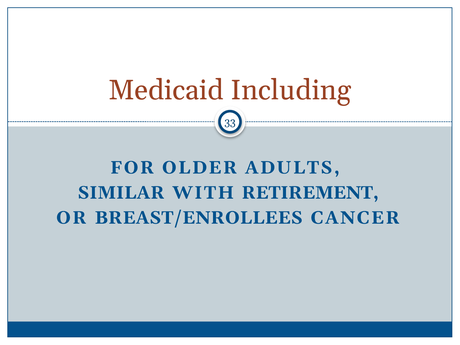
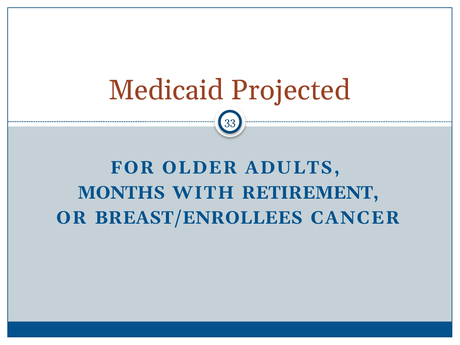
Including: Including -> Projected
SIMILAR: SIMILAR -> MONTHS
